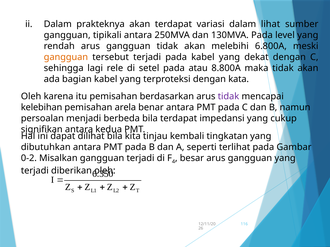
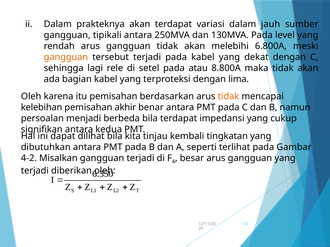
lihat: lihat -> jauh
kata: kata -> lima
tidak at (228, 97) colour: purple -> orange
arela: arela -> akhir
0-2: 0-2 -> 4-2
